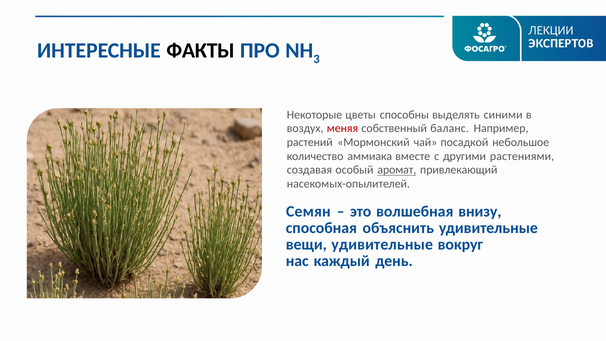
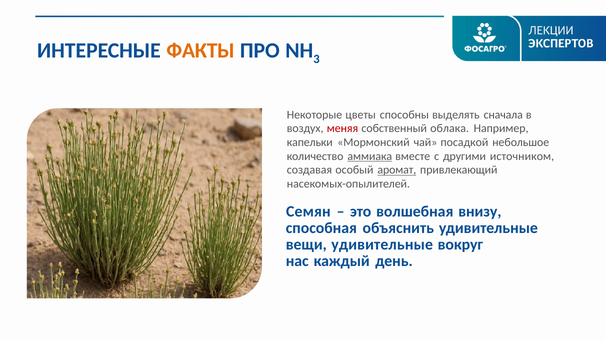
ФАКТЫ colour: black -> orange
синими: синими -> сначала
баланс: баланс -> облака
растений: растений -> капельки
аммиака underline: none -> present
растениями: растениями -> источником
